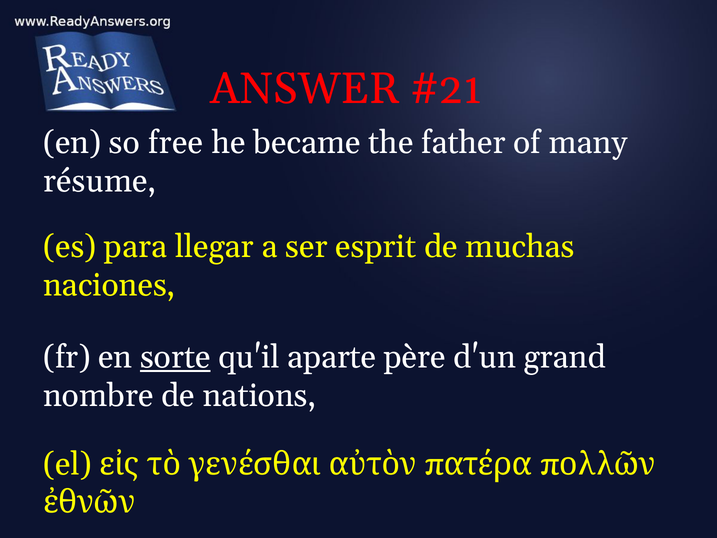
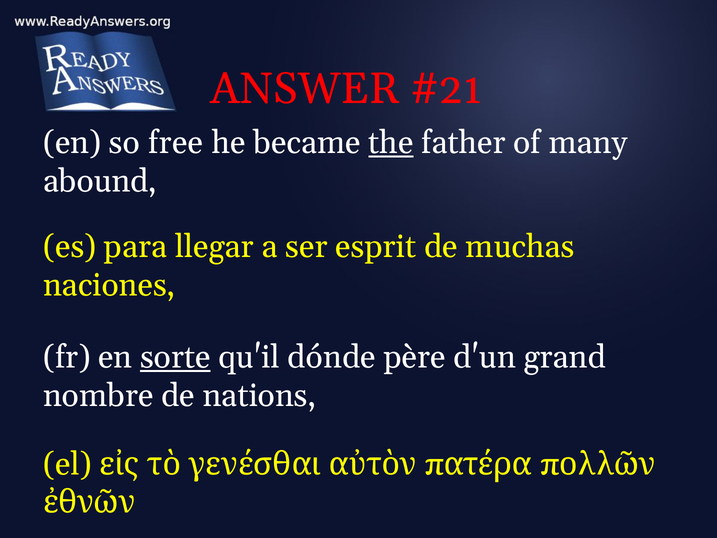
the underline: none -> present
résume: résume -> abound
aparte: aparte -> dónde
